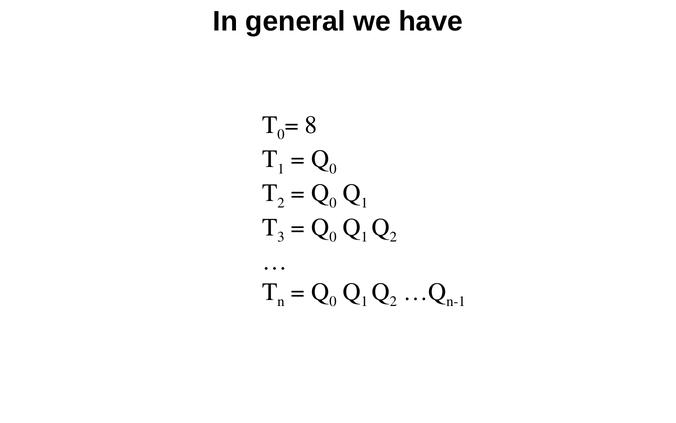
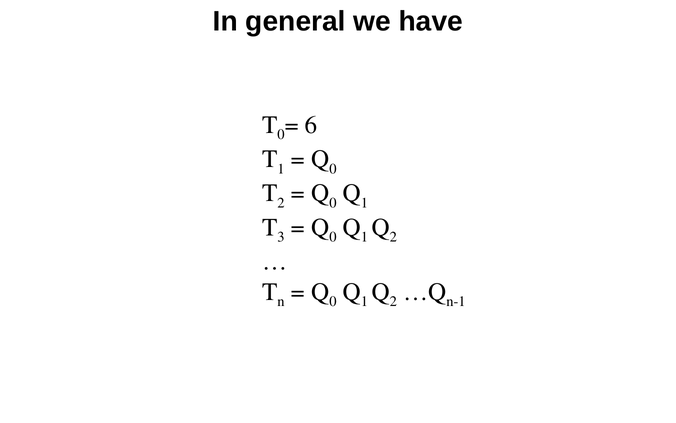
8: 8 -> 6
